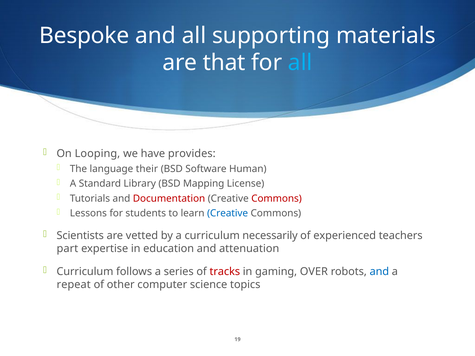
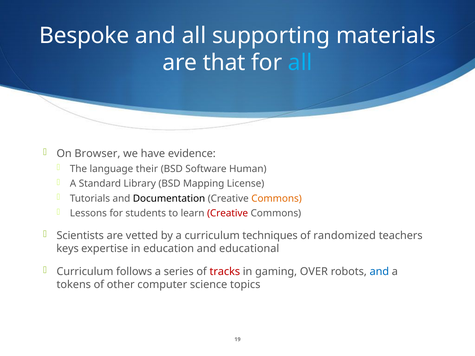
Looping: Looping -> Browser
provides: provides -> evidence
Documentation colour: red -> black
Commons at (277, 199) colour: red -> orange
Creative at (228, 213) colour: blue -> red
necessarily: necessarily -> techniques
experienced: experienced -> randomized
part: part -> keys
attenuation: attenuation -> educational
repeat: repeat -> tokens
